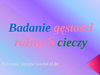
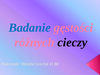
cieczy colour: green -> black
